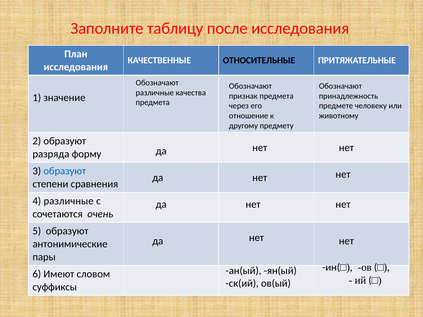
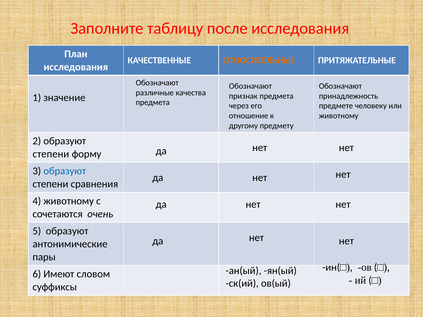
ОТНОСИТЕЛЬНЫЕ colour: black -> orange
разряда at (51, 154): разряда -> степени
4 различные: различные -> животному
